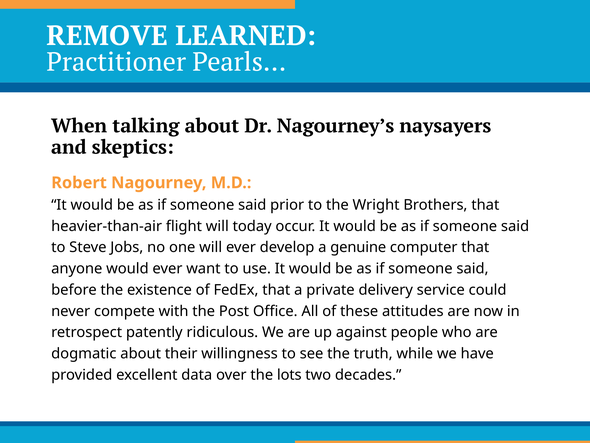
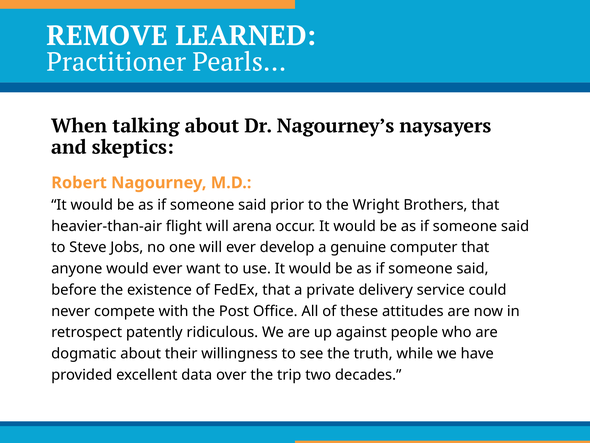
today: today -> arena
lots: lots -> trip
